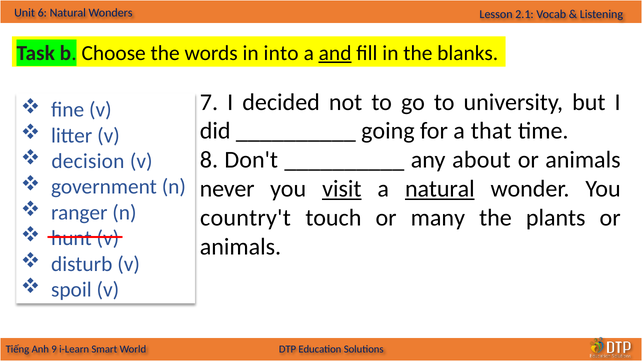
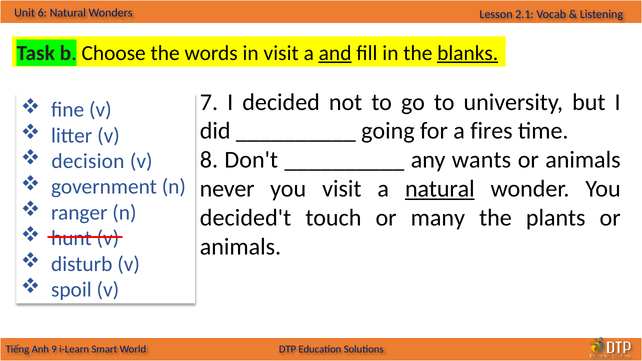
in into: into -> visit
blanks underline: none -> present
that: that -> fires
about: about -> wants
visit at (342, 189) underline: present -> none
country't: country't -> decided't
